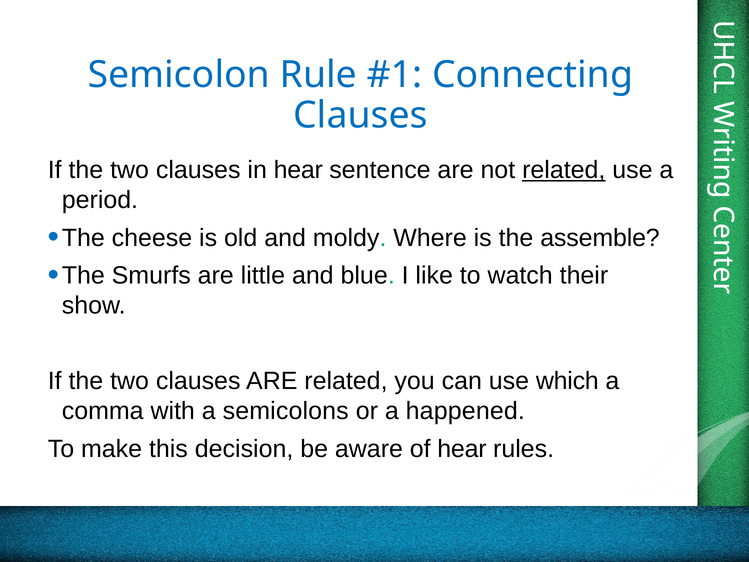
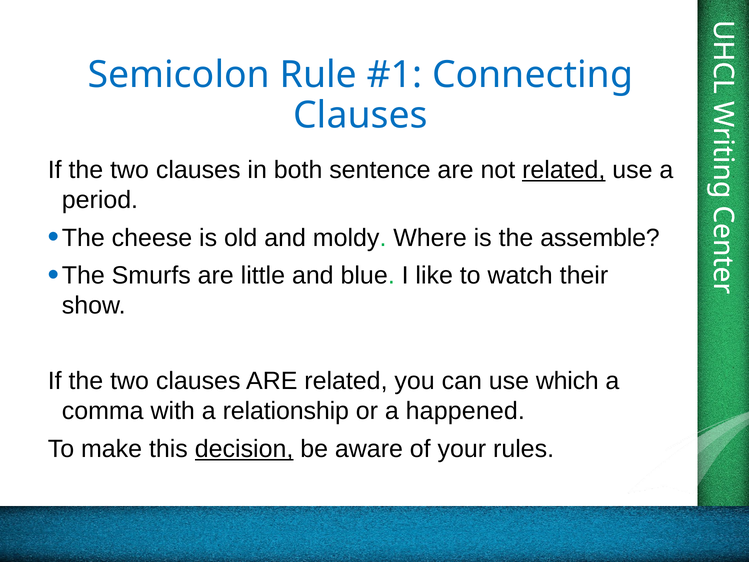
in hear: hear -> both
semicolons: semicolons -> relationship
decision underline: none -> present
of hear: hear -> your
